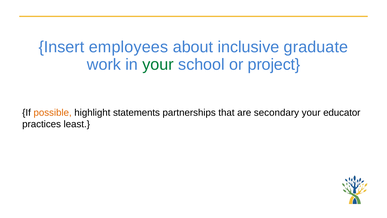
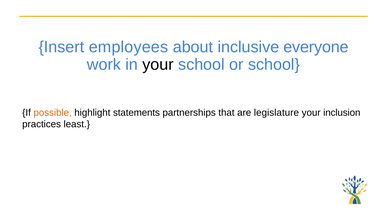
graduate: graduate -> everyone
your at (158, 64) colour: green -> black
or project: project -> school
secondary: secondary -> legislature
educator: educator -> inclusion
